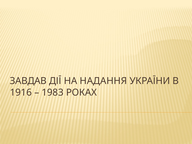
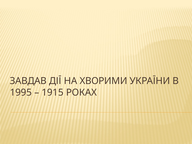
НАДАННЯ: НАДАННЯ -> ХВОРИМИ
1916: 1916 -> 1995
1983: 1983 -> 1915
